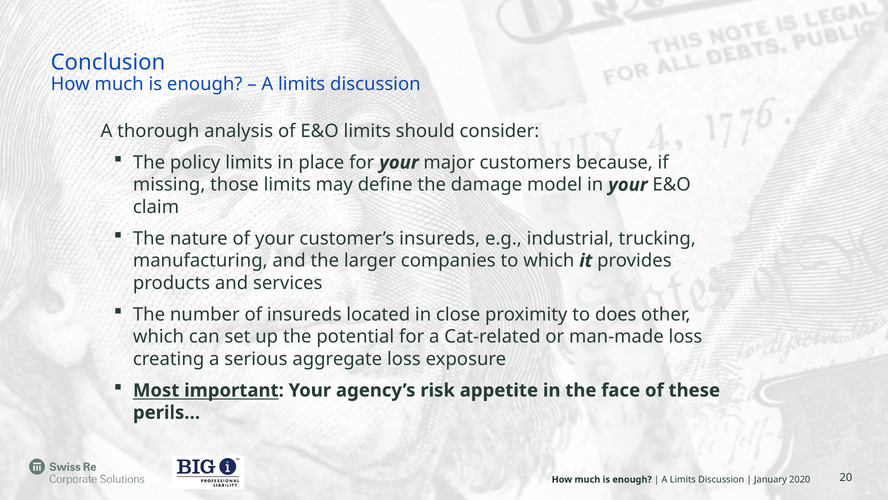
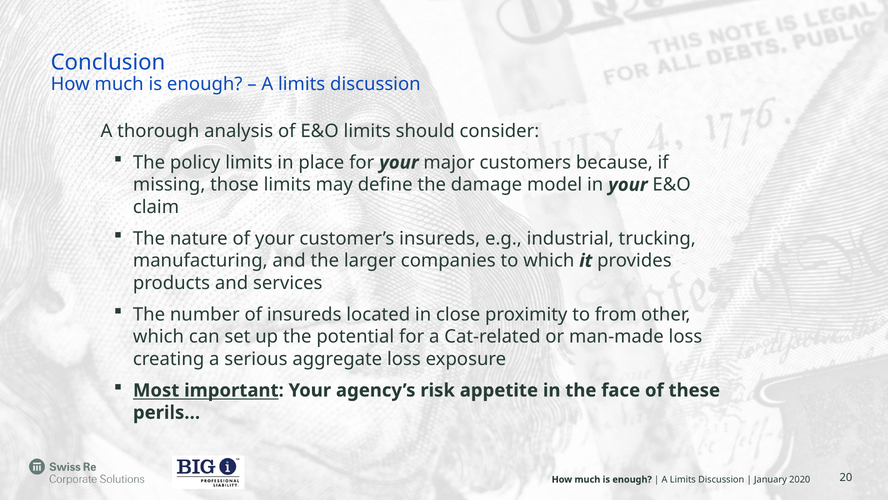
does: does -> from
